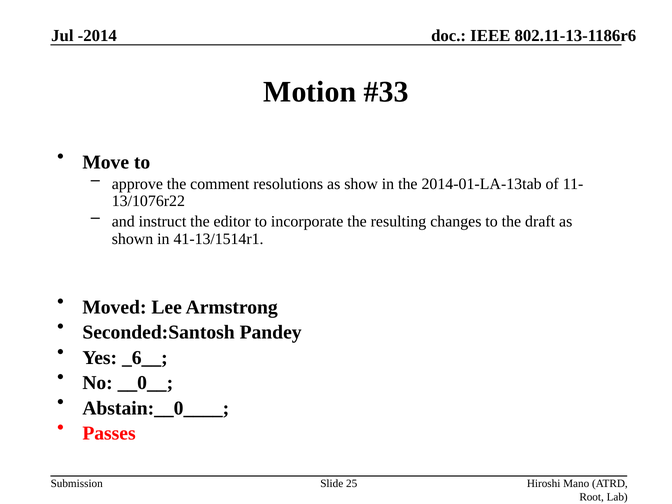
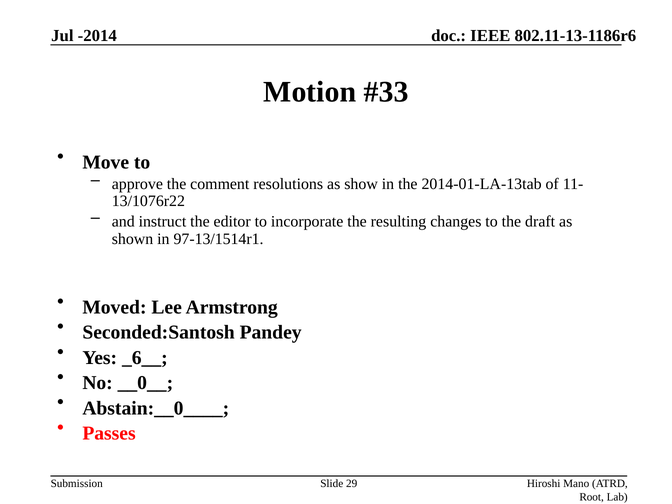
41-13/1514r1: 41-13/1514r1 -> 97-13/1514r1
25: 25 -> 29
